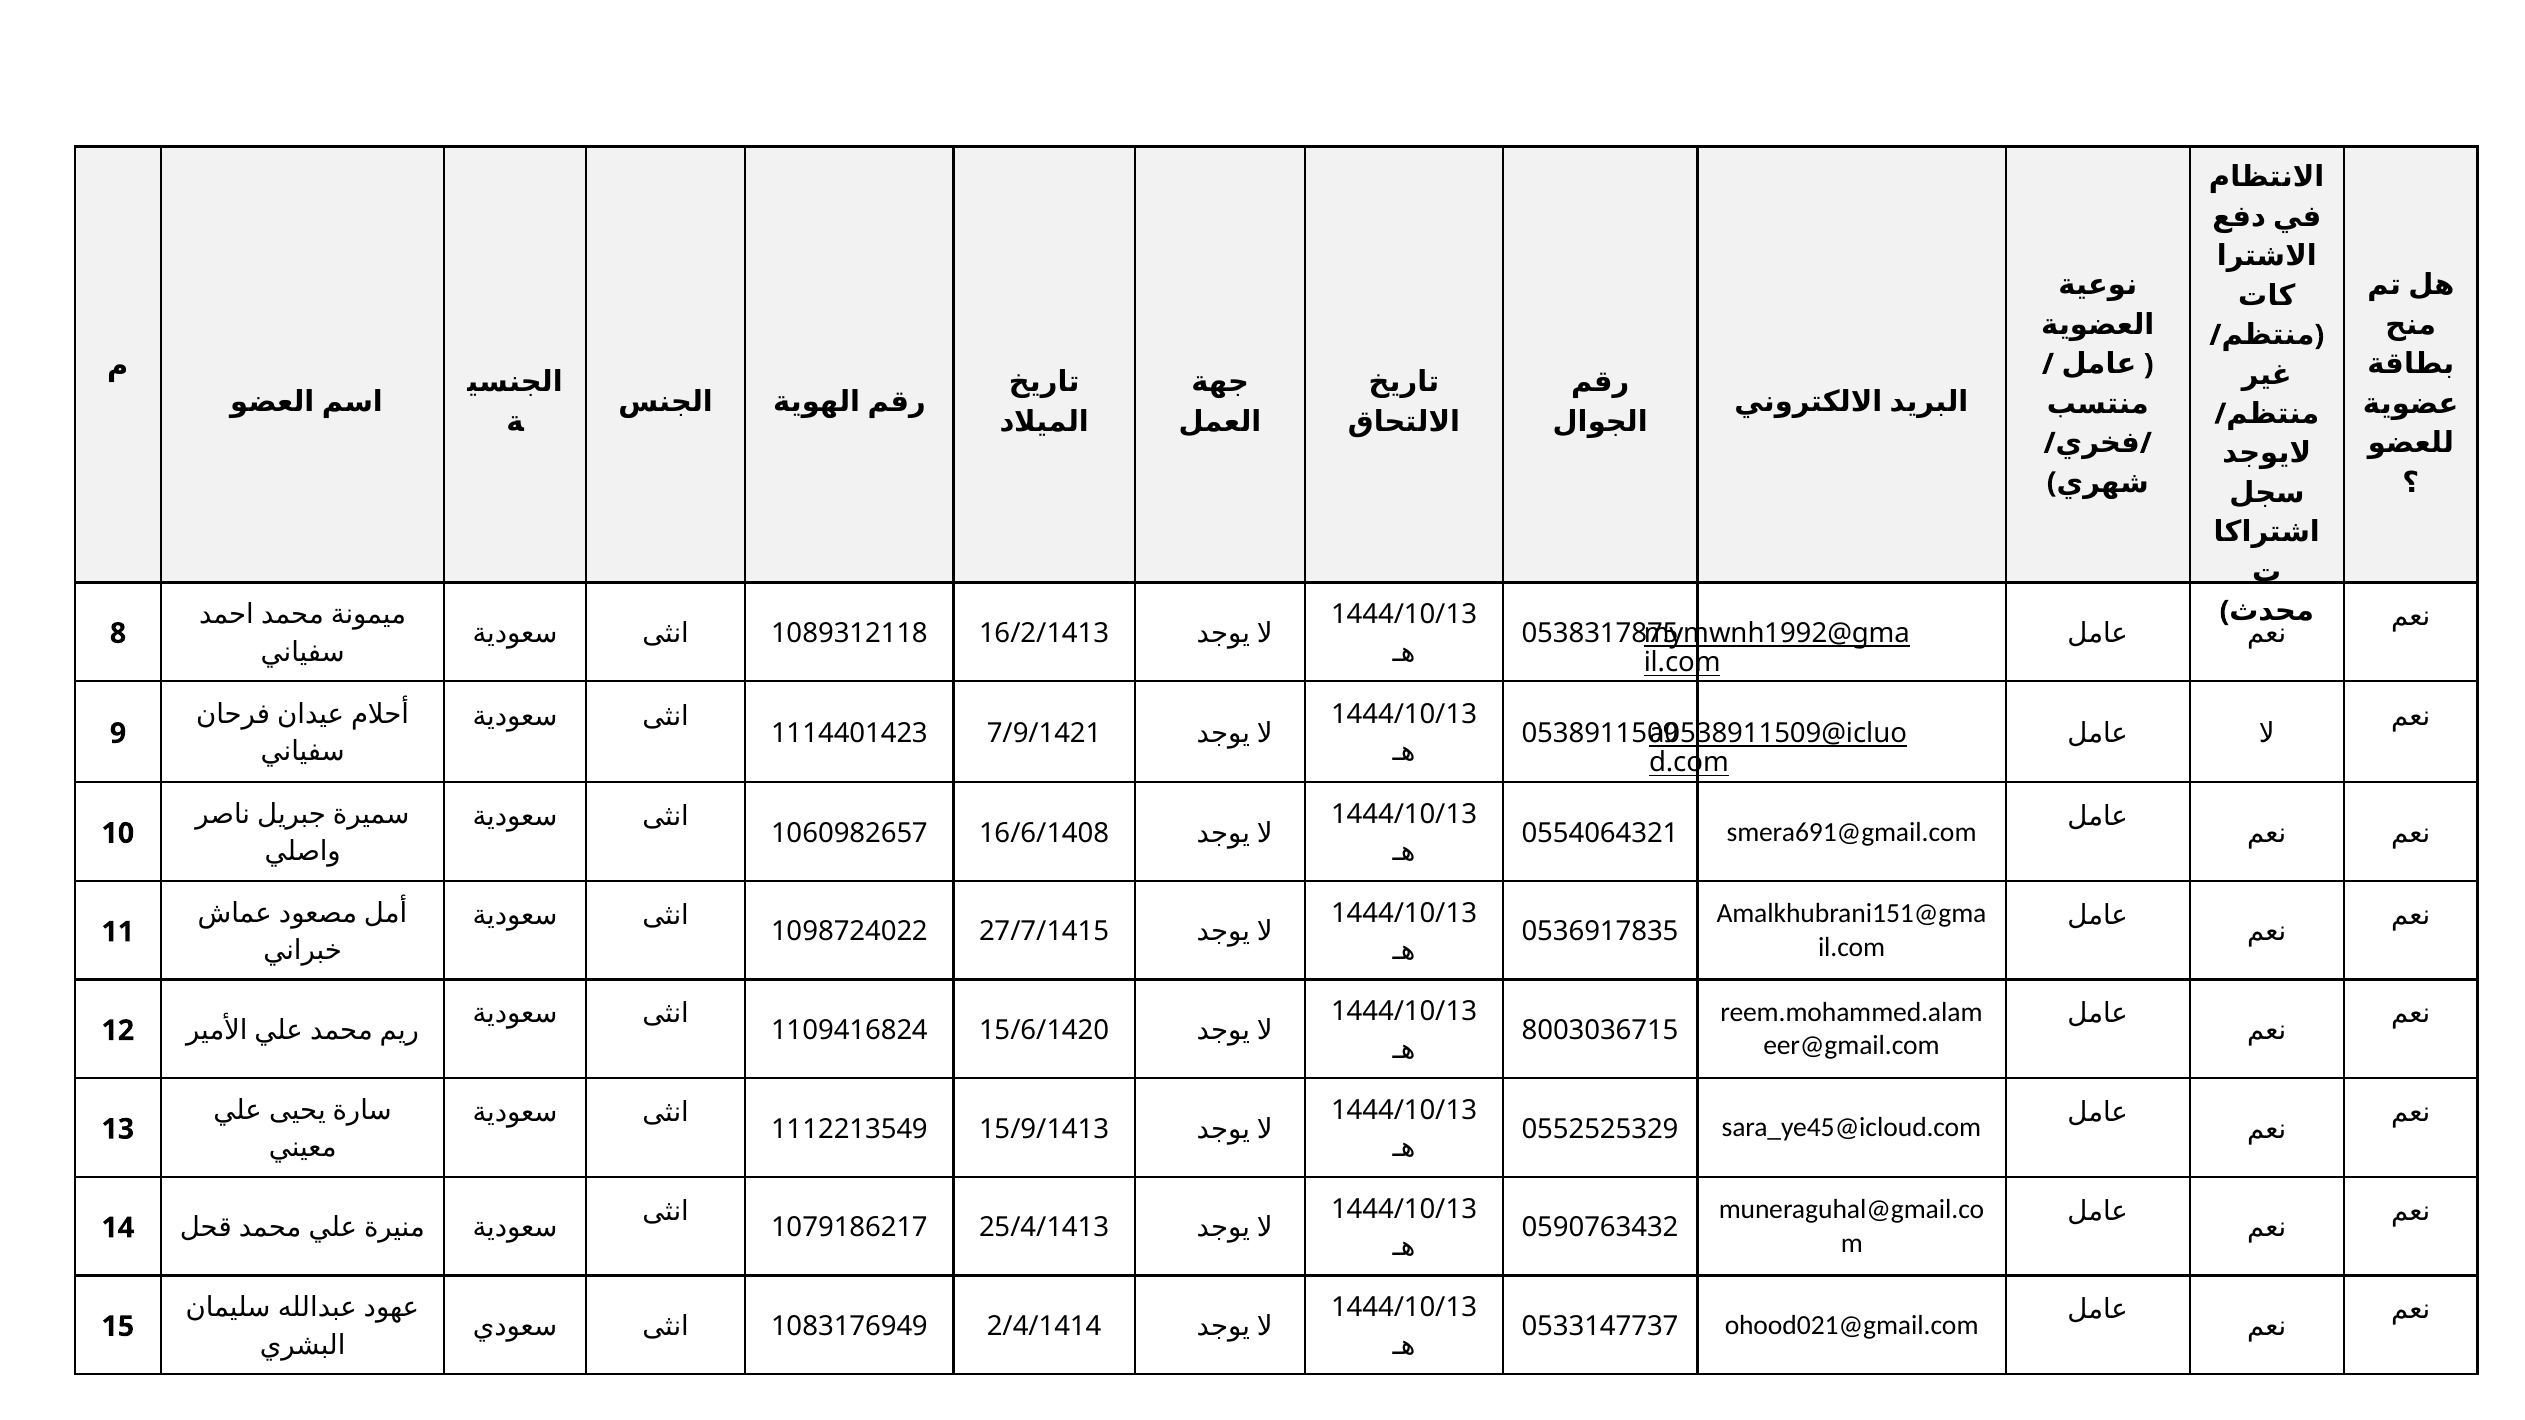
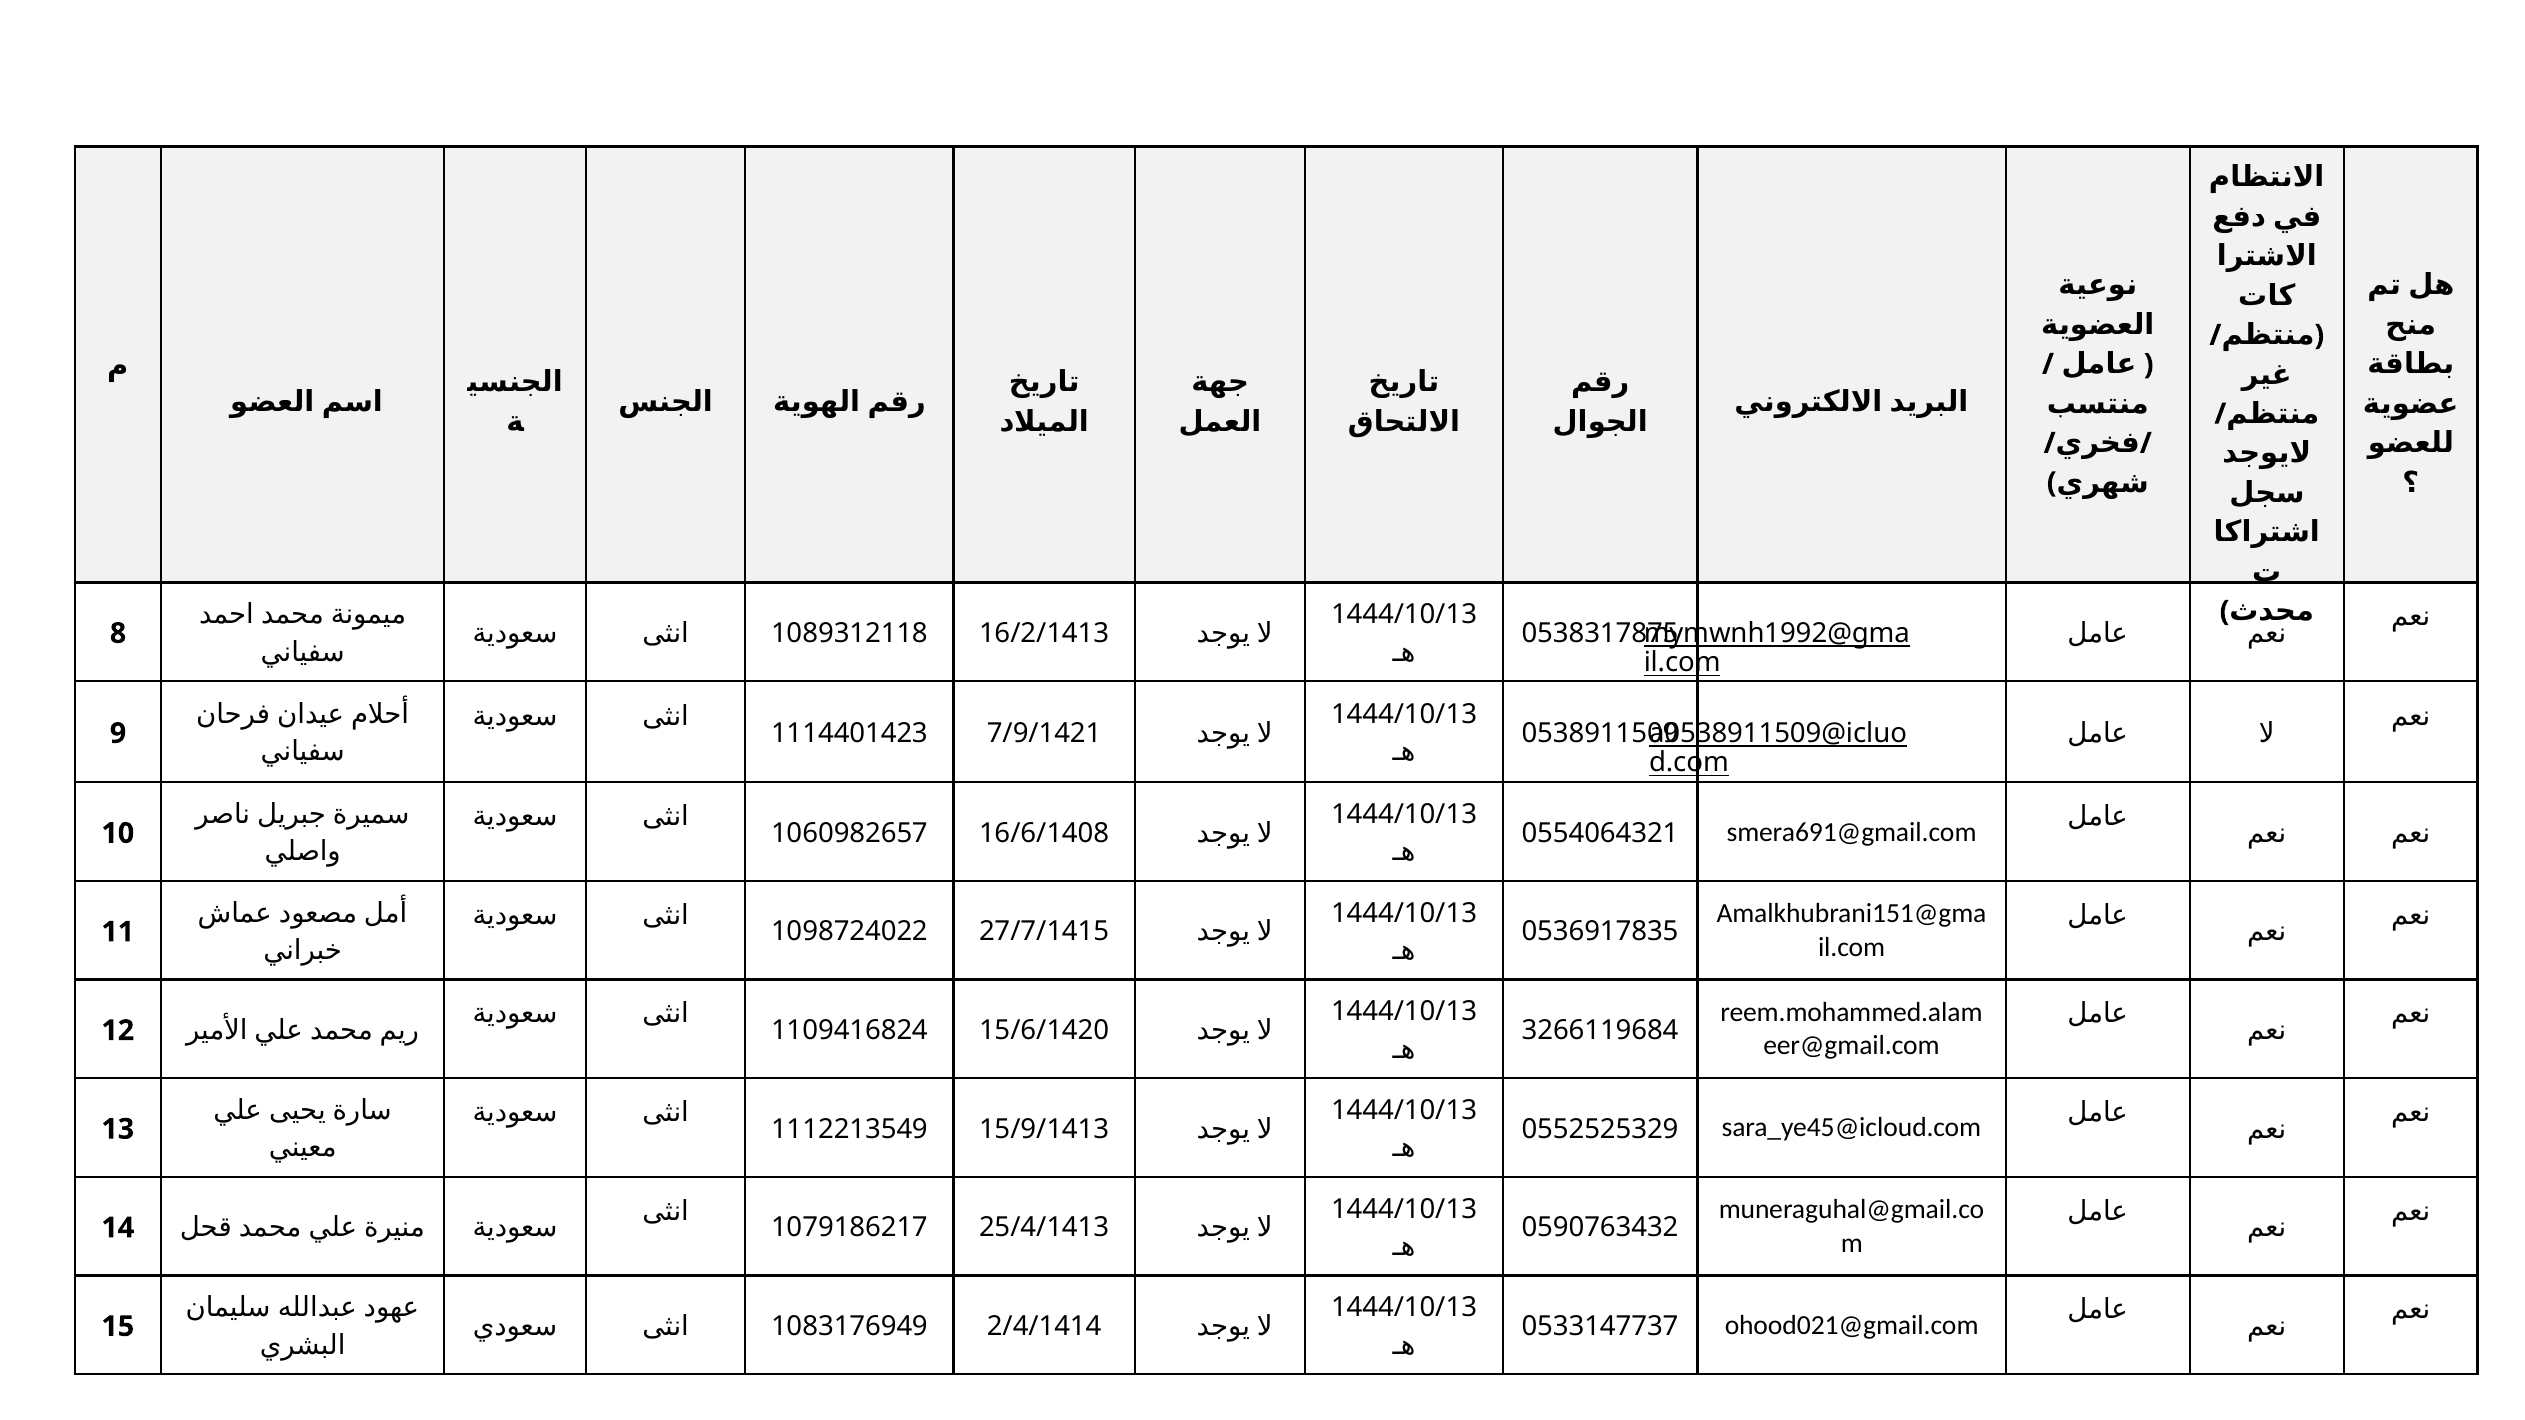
8003036715: 8003036715 -> 3266119684
